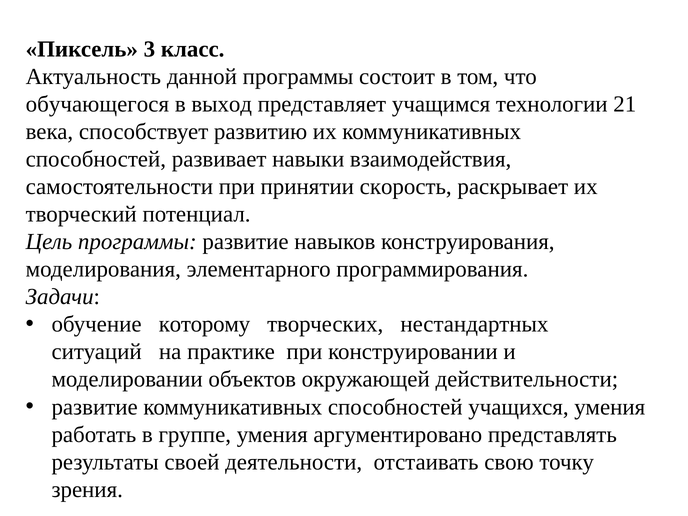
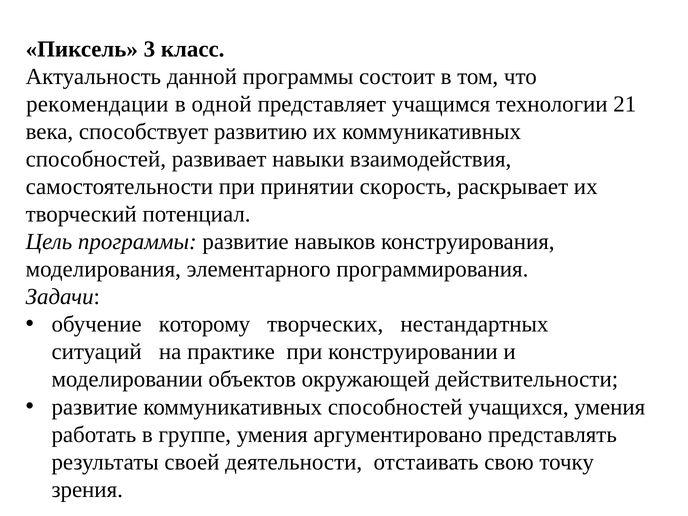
обучающегося: обучающегося -> рекомендации
выход: выход -> одной
